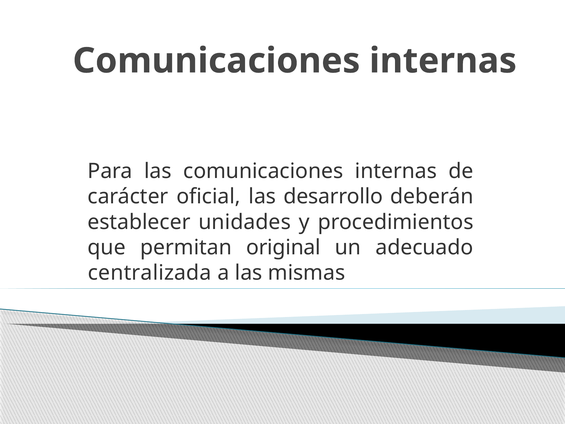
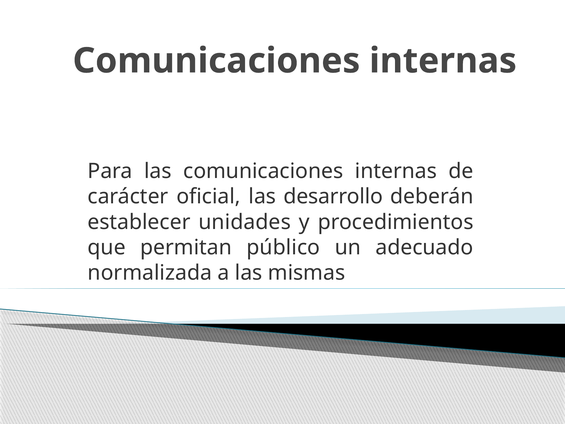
original: original -> público
centralizada: centralizada -> normalizada
